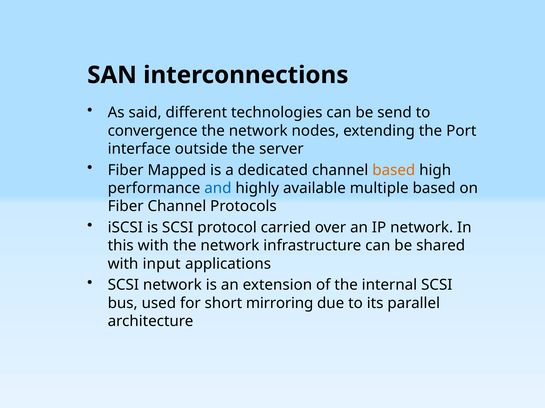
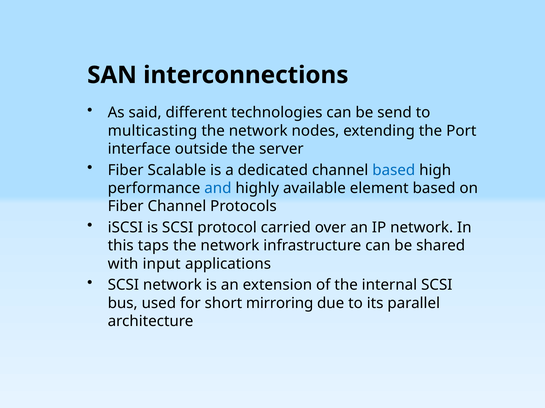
convergence: convergence -> multicasting
Mapped: Mapped -> Scalable
based at (394, 170) colour: orange -> blue
multiple: multiple -> element
this with: with -> taps
